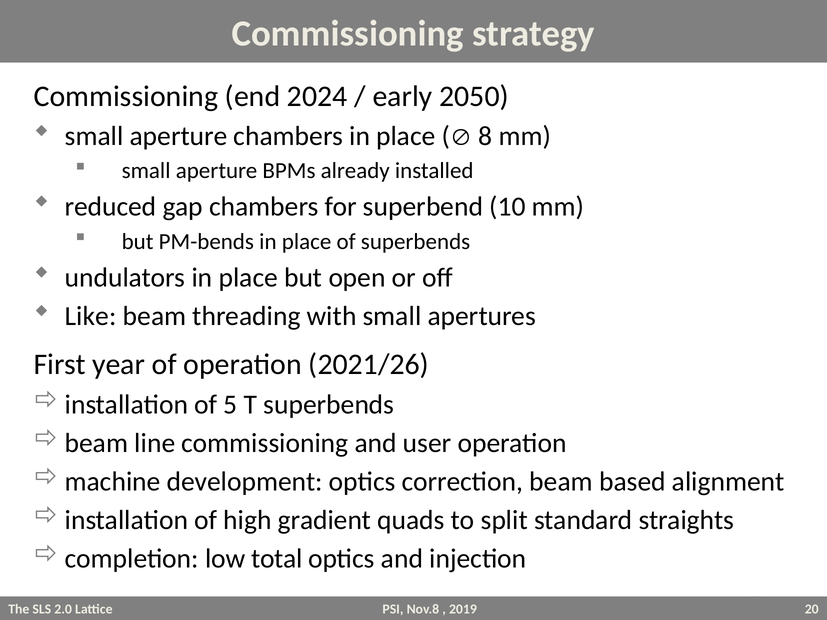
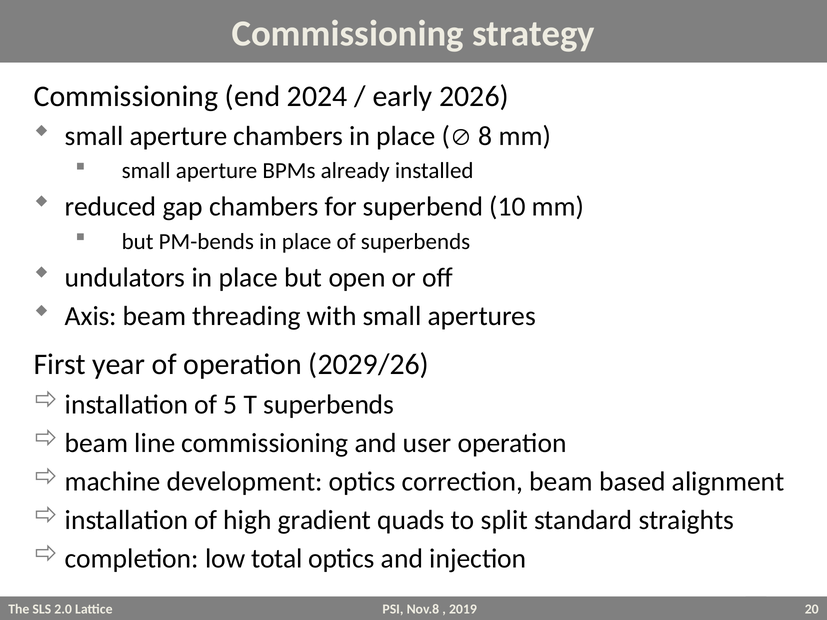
2050: 2050 -> 2026
Like: Like -> Axis
2021/26: 2021/26 -> 2029/26
